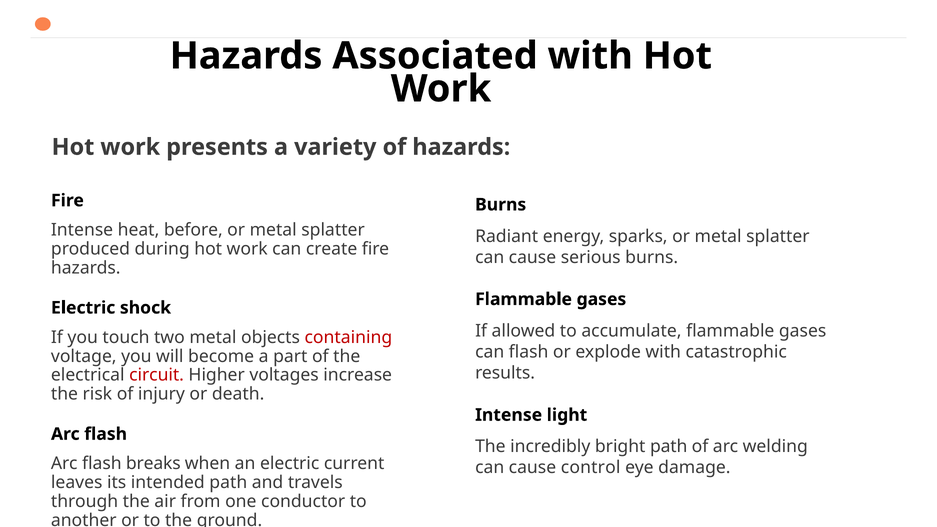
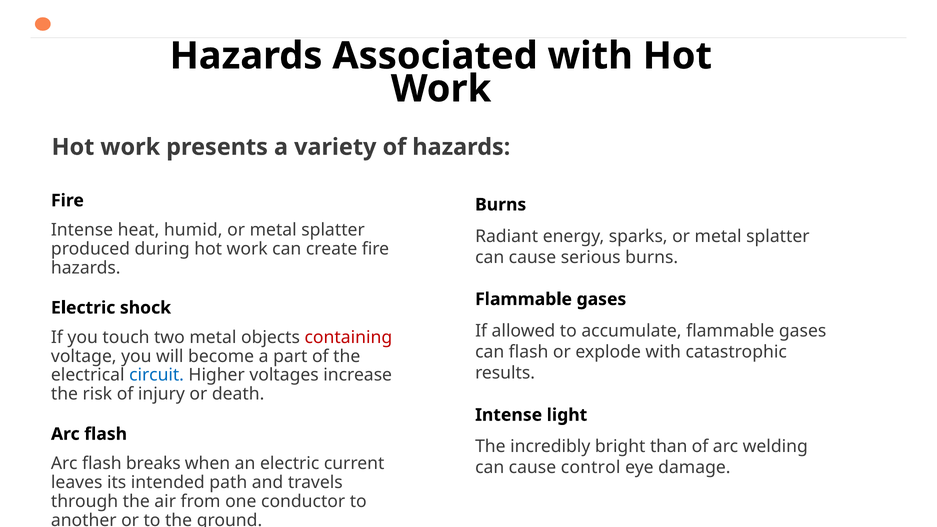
before: before -> humid
circuit colour: red -> blue
bright path: path -> than
